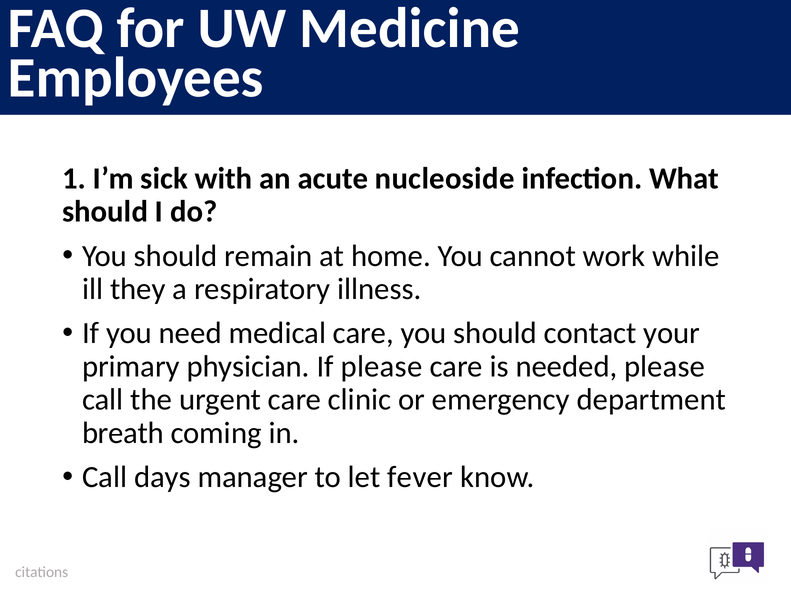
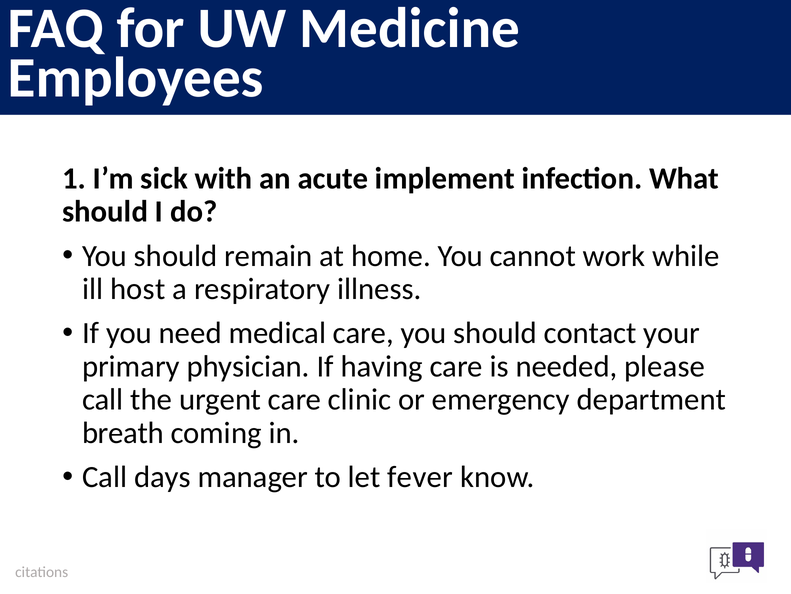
nucleoside: nucleoside -> implement
they: they -> host
If please: please -> having
